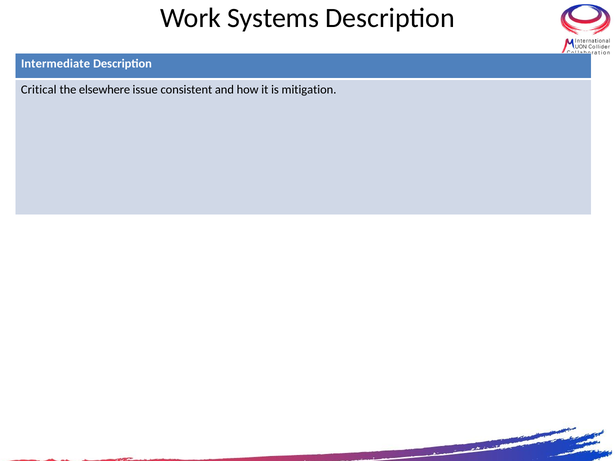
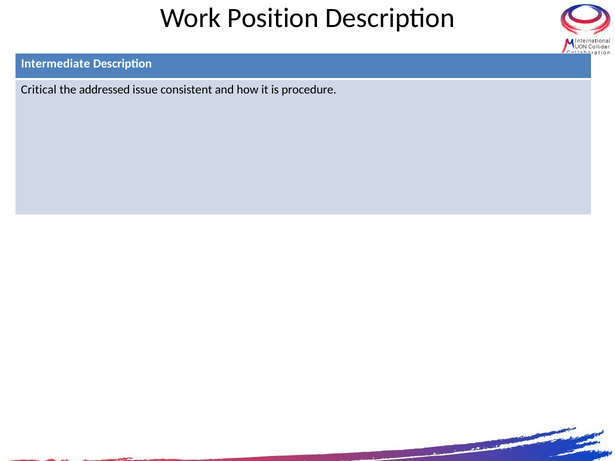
Systems: Systems -> Position
elsewhere: elsewhere -> addressed
mitigation: mitigation -> procedure
